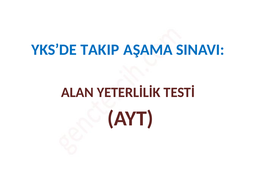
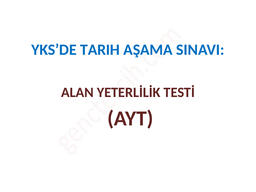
TAKIP: TAKIP -> TARIH
